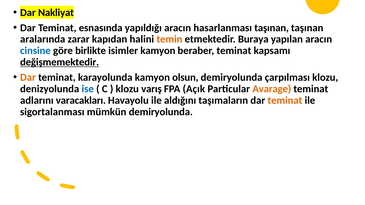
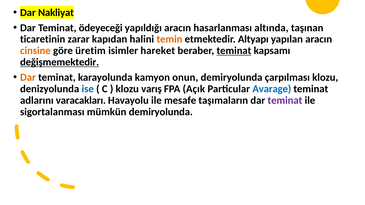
esnasında: esnasında -> ödeyeceği
hasarlanması taşınan: taşınan -> altında
aralarında: aralarında -> ticaretinin
Buraya: Buraya -> Altyapı
cinsine colour: blue -> orange
birlikte: birlikte -> üretim
isimler kamyon: kamyon -> hareket
teminat at (234, 51) underline: none -> present
olsun: olsun -> onun
Avarage colour: orange -> blue
aldığını: aldığını -> mesafe
teminat at (285, 100) colour: orange -> purple
